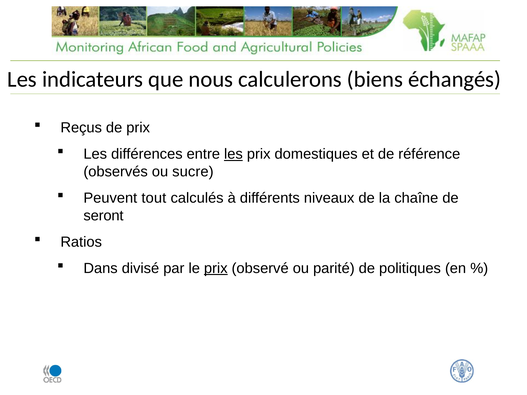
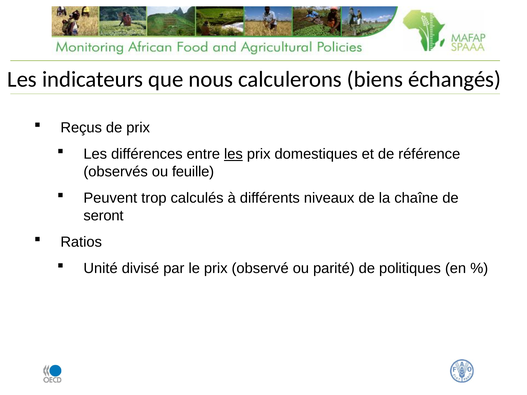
sucre: sucre -> feuille
tout: tout -> trop
Dans: Dans -> Unité
prix at (216, 268) underline: present -> none
